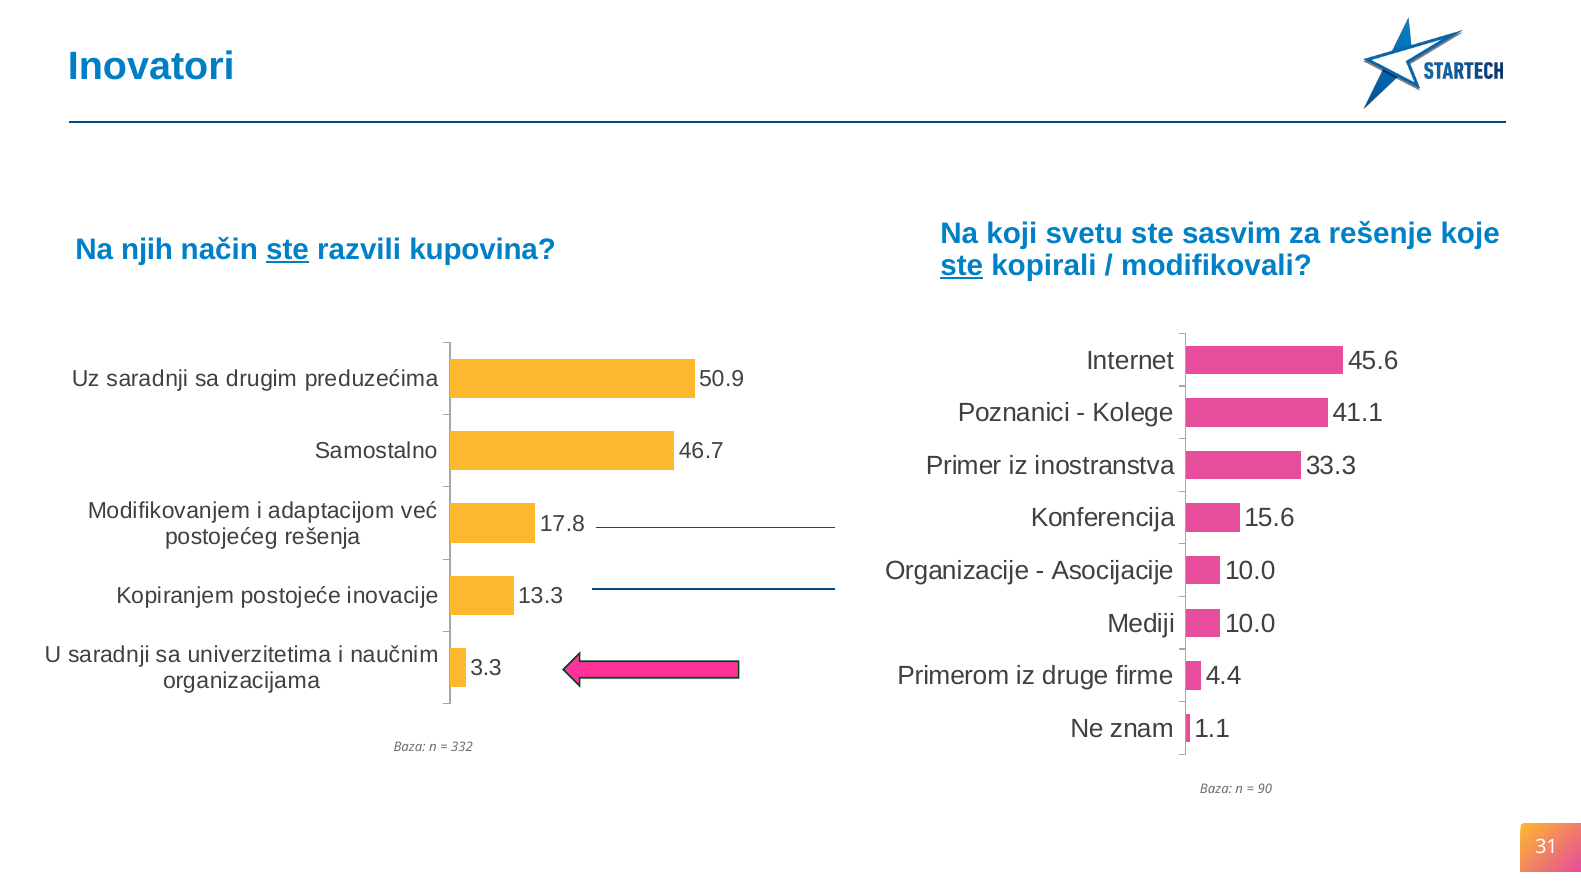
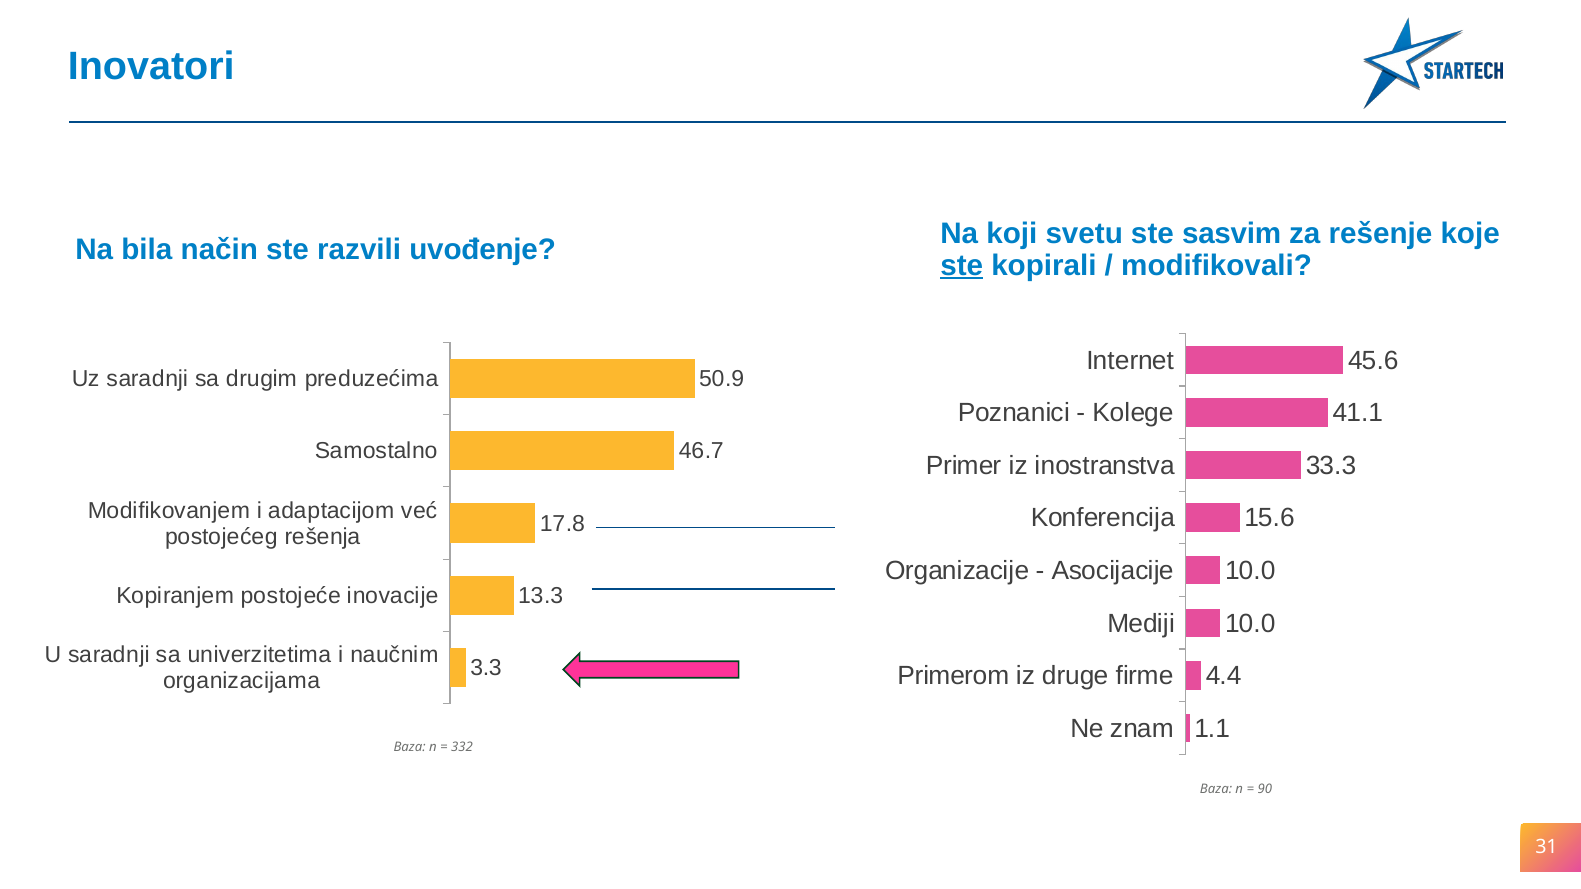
njih: njih -> bila
ste at (288, 250) underline: present -> none
kupovina: kupovina -> uvođenje
